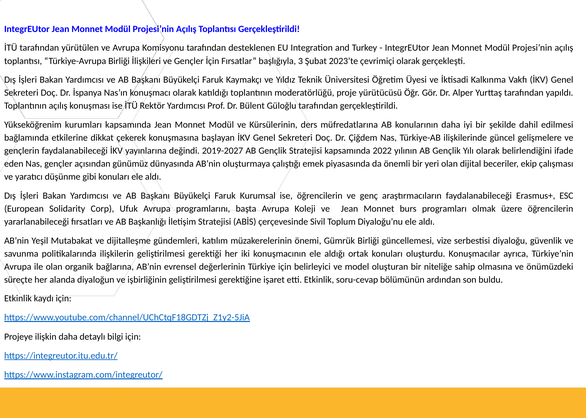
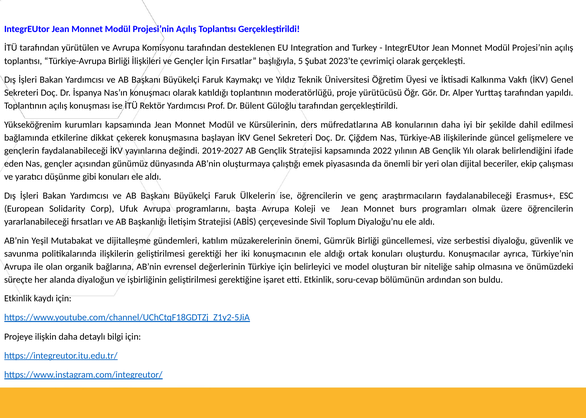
3: 3 -> 5
Kurumsal: Kurumsal -> Ülkelerin
